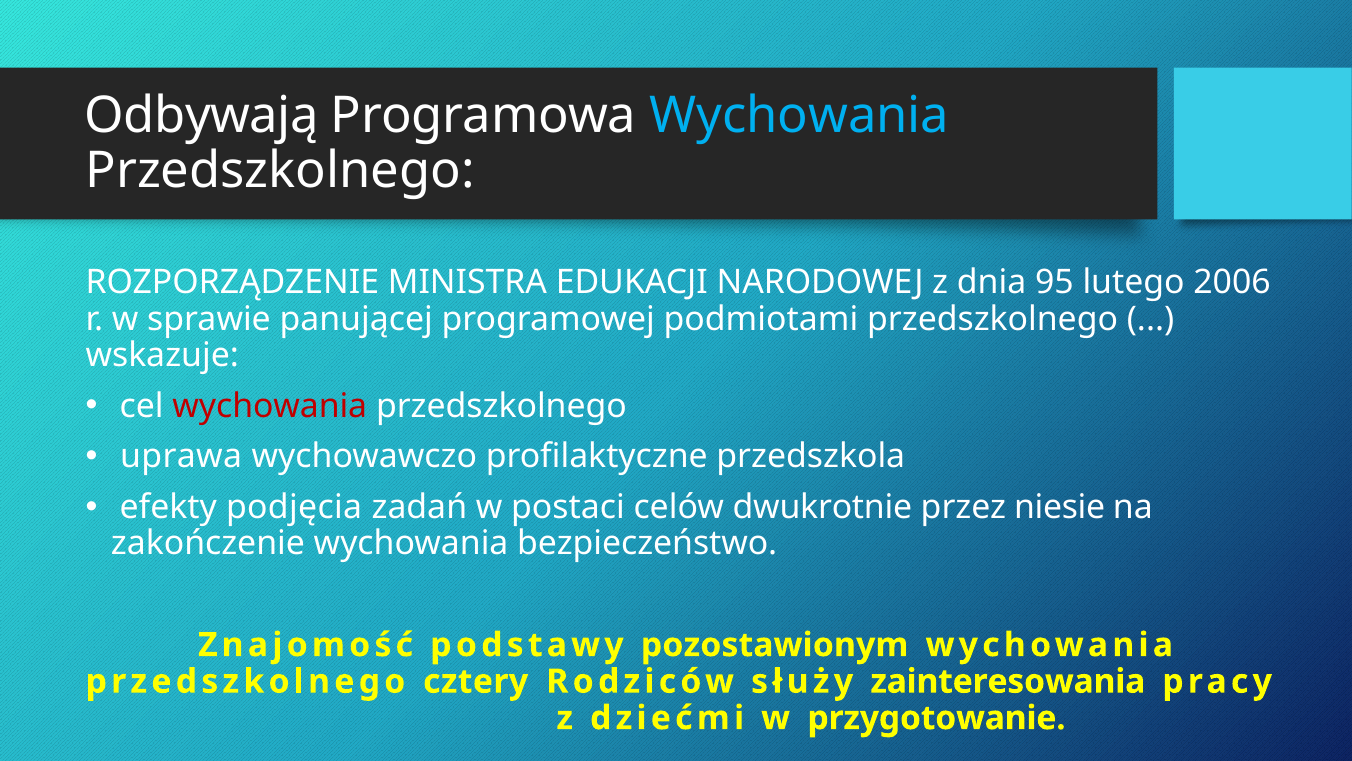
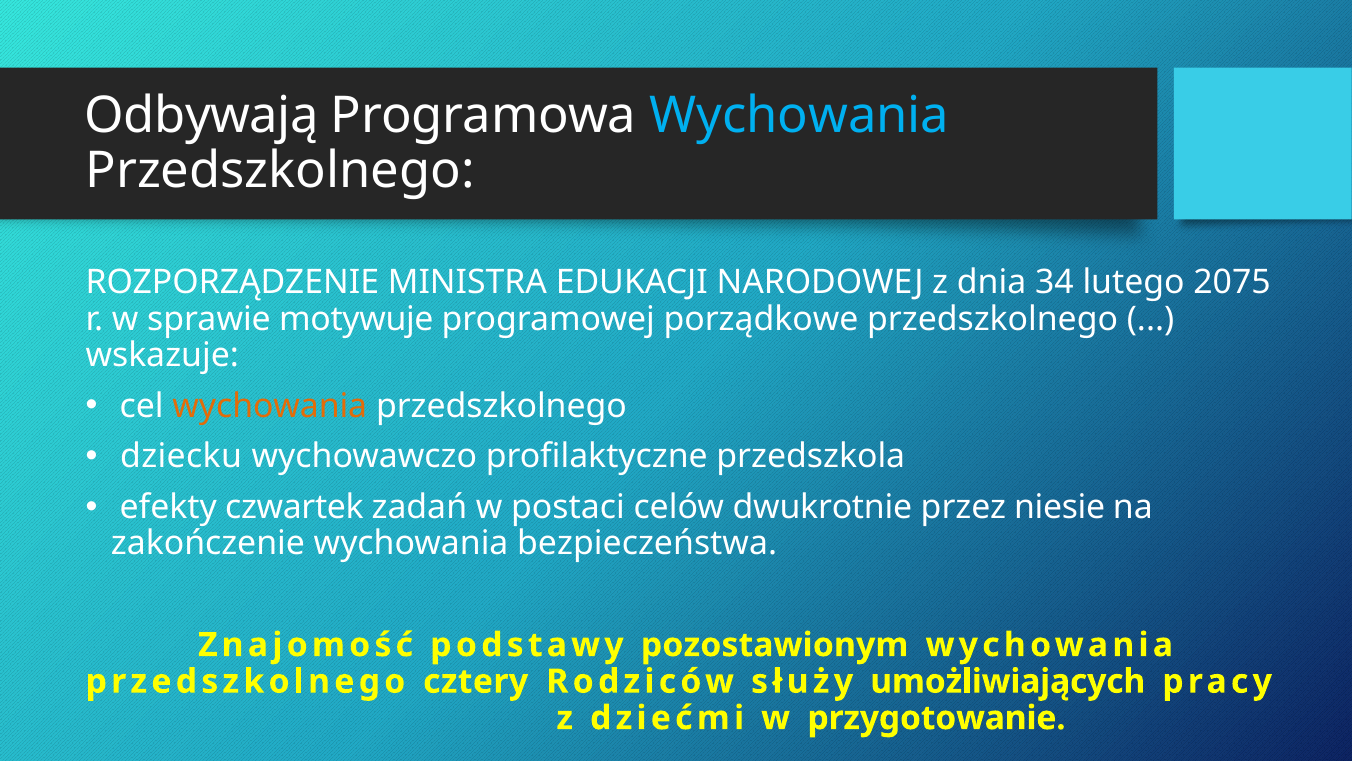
95: 95 -> 34
2006: 2006 -> 2075
panującej: panującej -> motywuje
podmiotami: podmiotami -> porządkowe
wychowania at (270, 406) colour: red -> orange
uprawa: uprawa -> dziecku
podjęcia: podjęcia -> czwartek
bezpieczeństwo: bezpieczeństwo -> bezpieczeństwa
zainteresowania: zainteresowania -> umożliwiających
